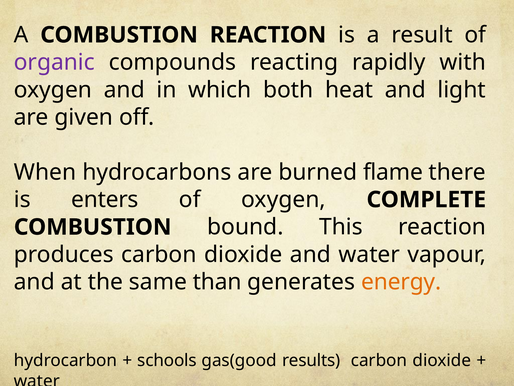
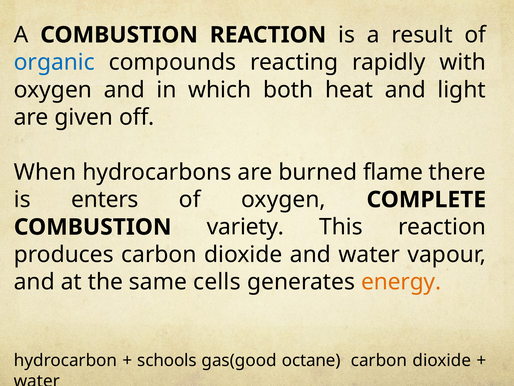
organic colour: purple -> blue
bound: bound -> variety
than: than -> cells
results: results -> octane
